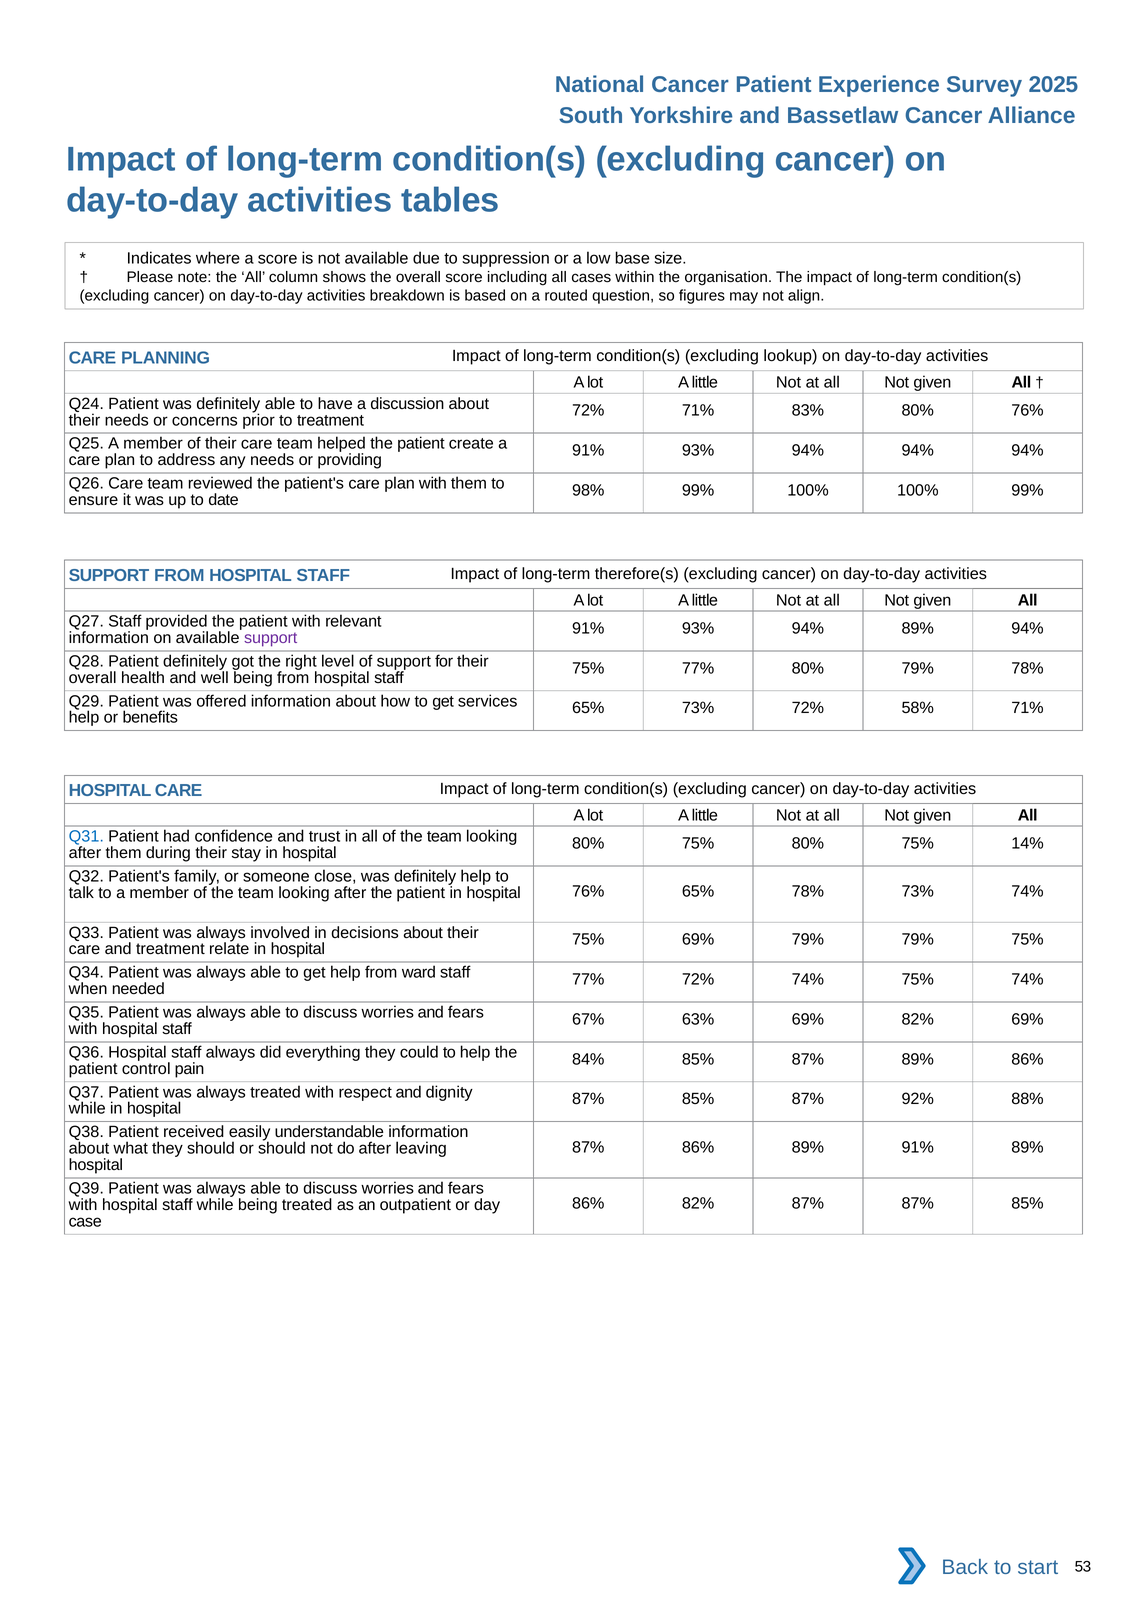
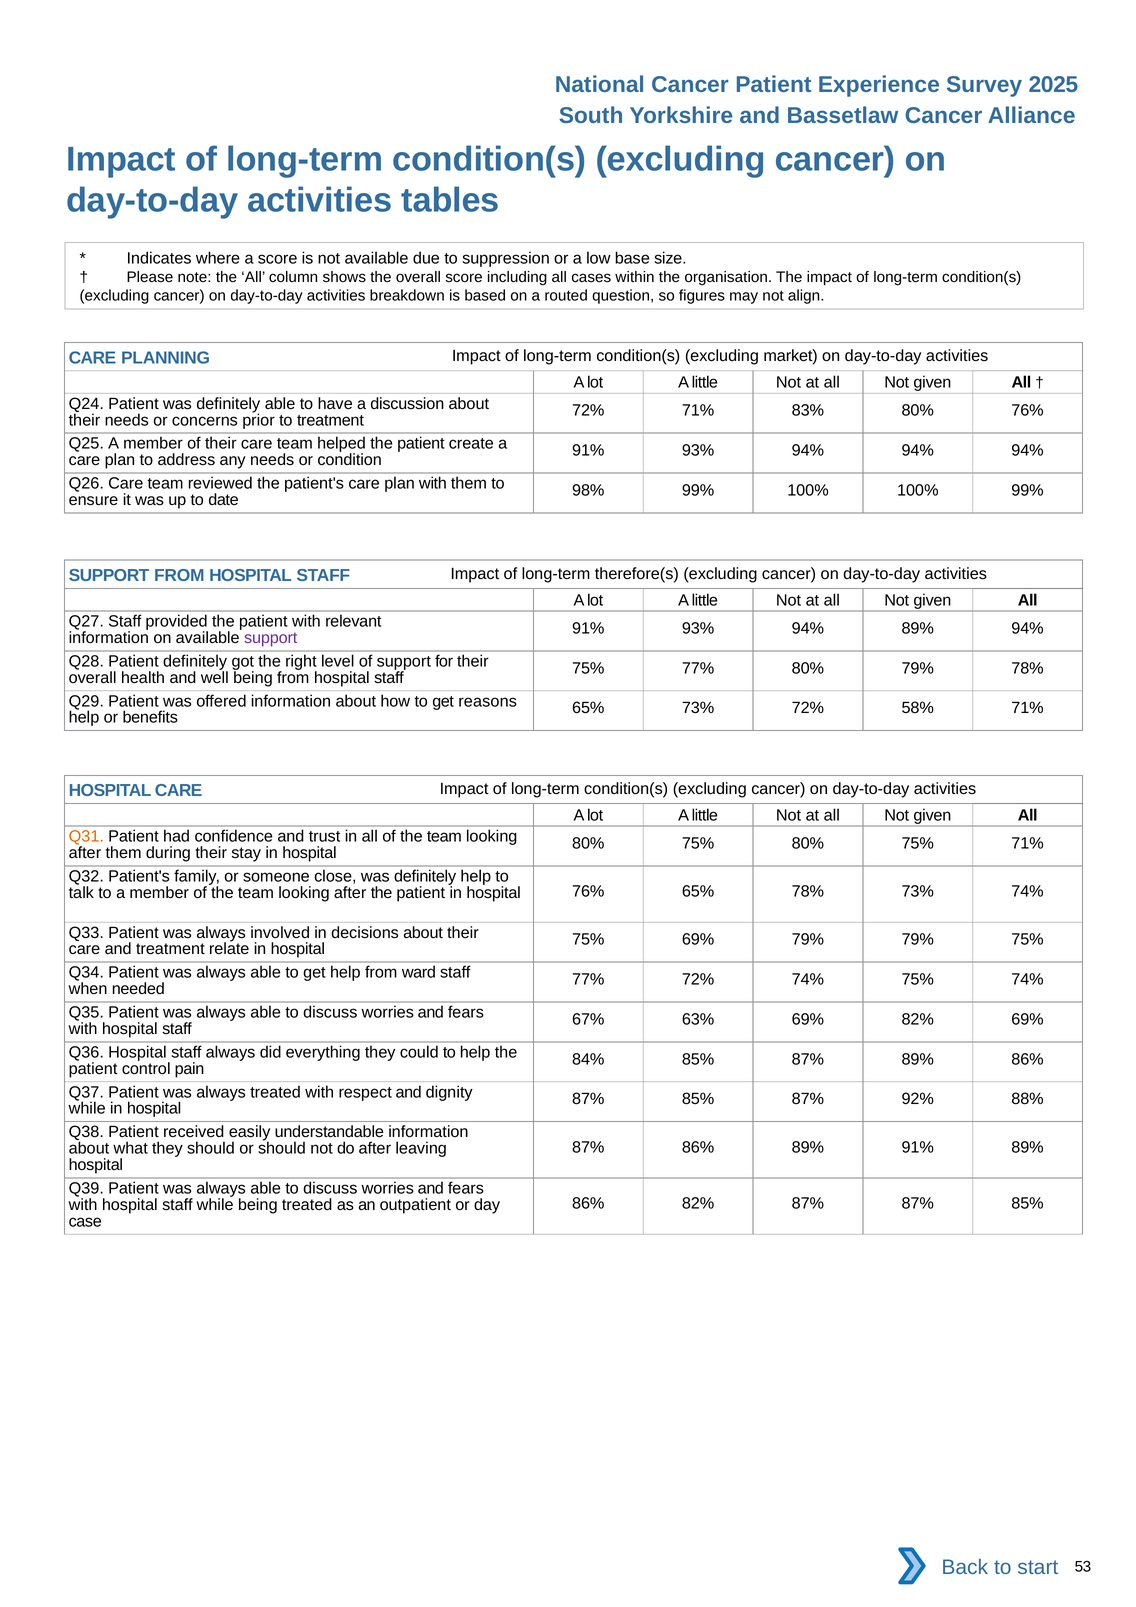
lookup: lookup -> market
providing: providing -> condition
services: services -> reasons
Q31 colour: blue -> orange
75% 14%: 14% -> 71%
